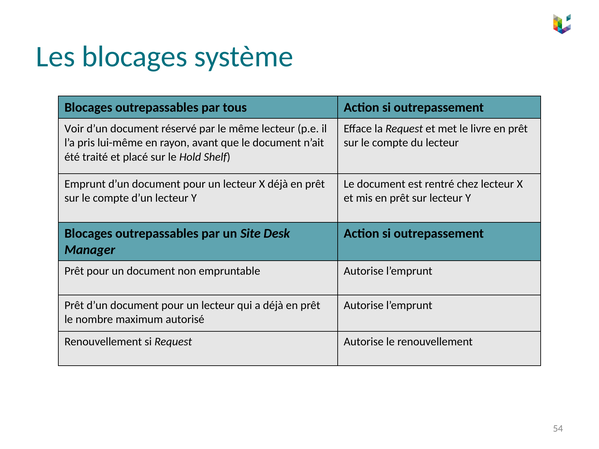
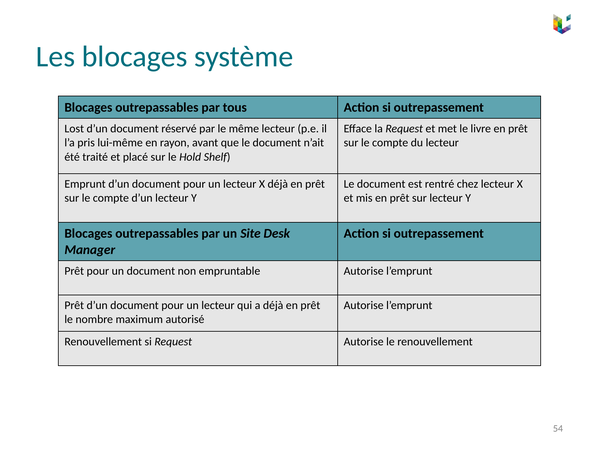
Voir: Voir -> Lost
